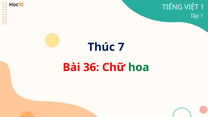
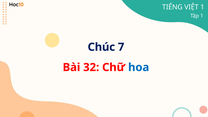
Thúc: Thúc -> Chúc
36: 36 -> 32
hoa colour: green -> blue
